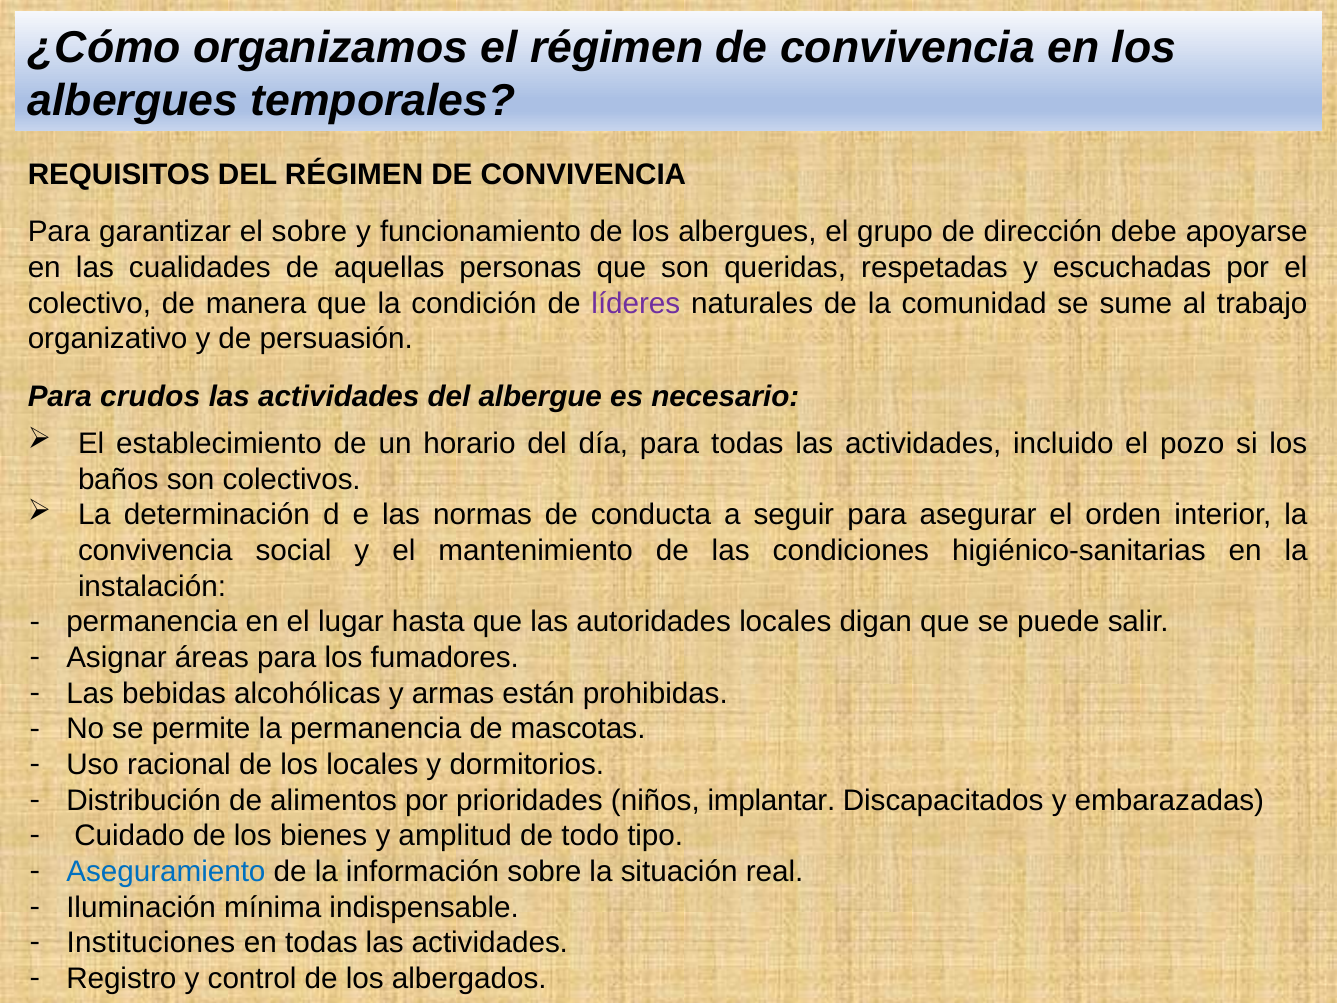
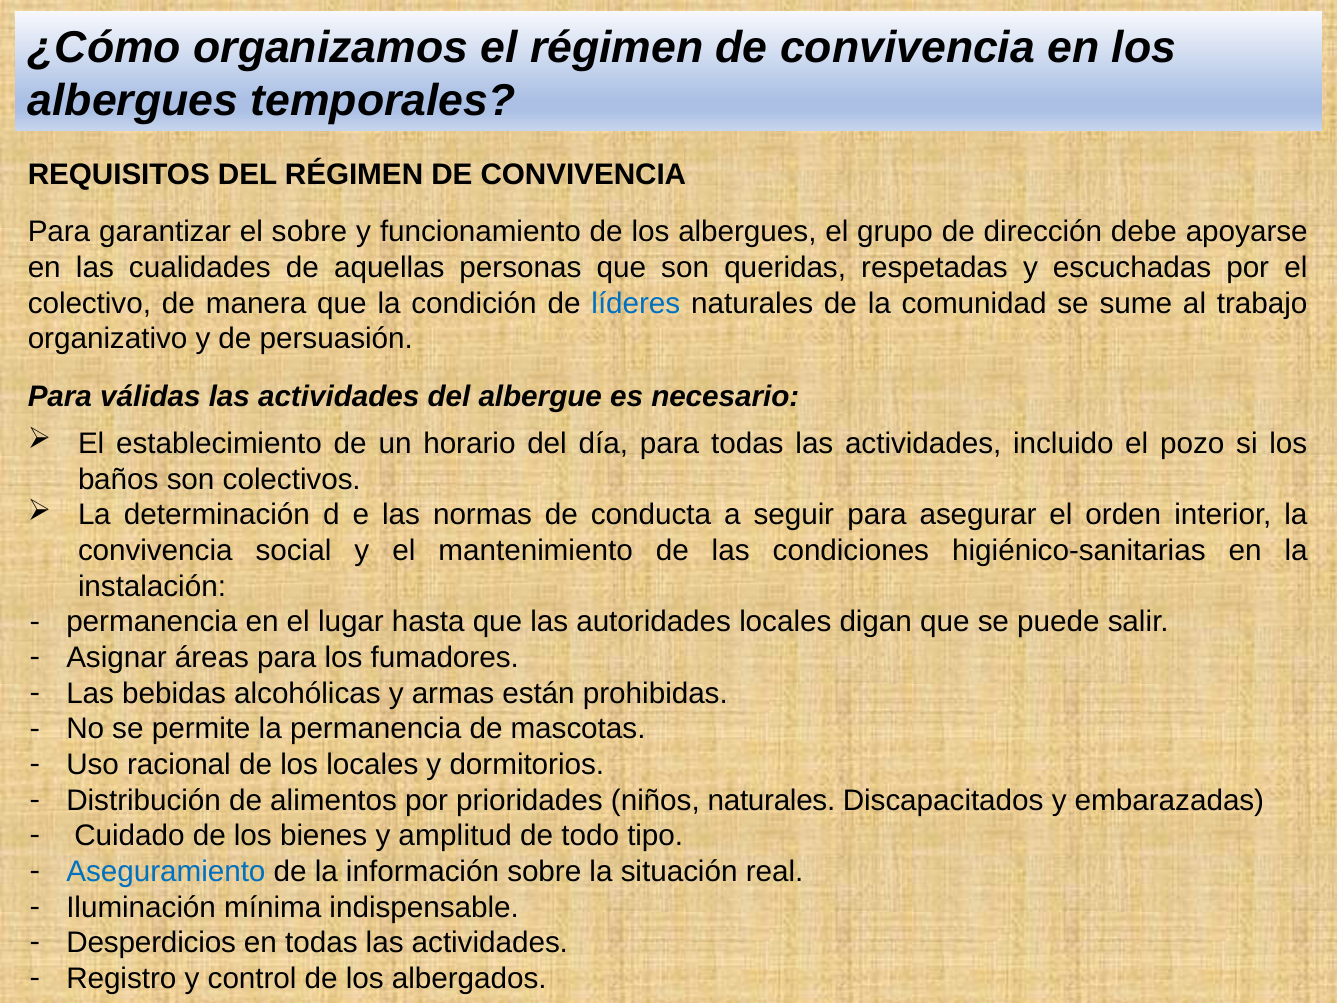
líderes colour: purple -> blue
crudos: crudos -> válidas
niños implantar: implantar -> naturales
Instituciones: Instituciones -> Desperdicios
